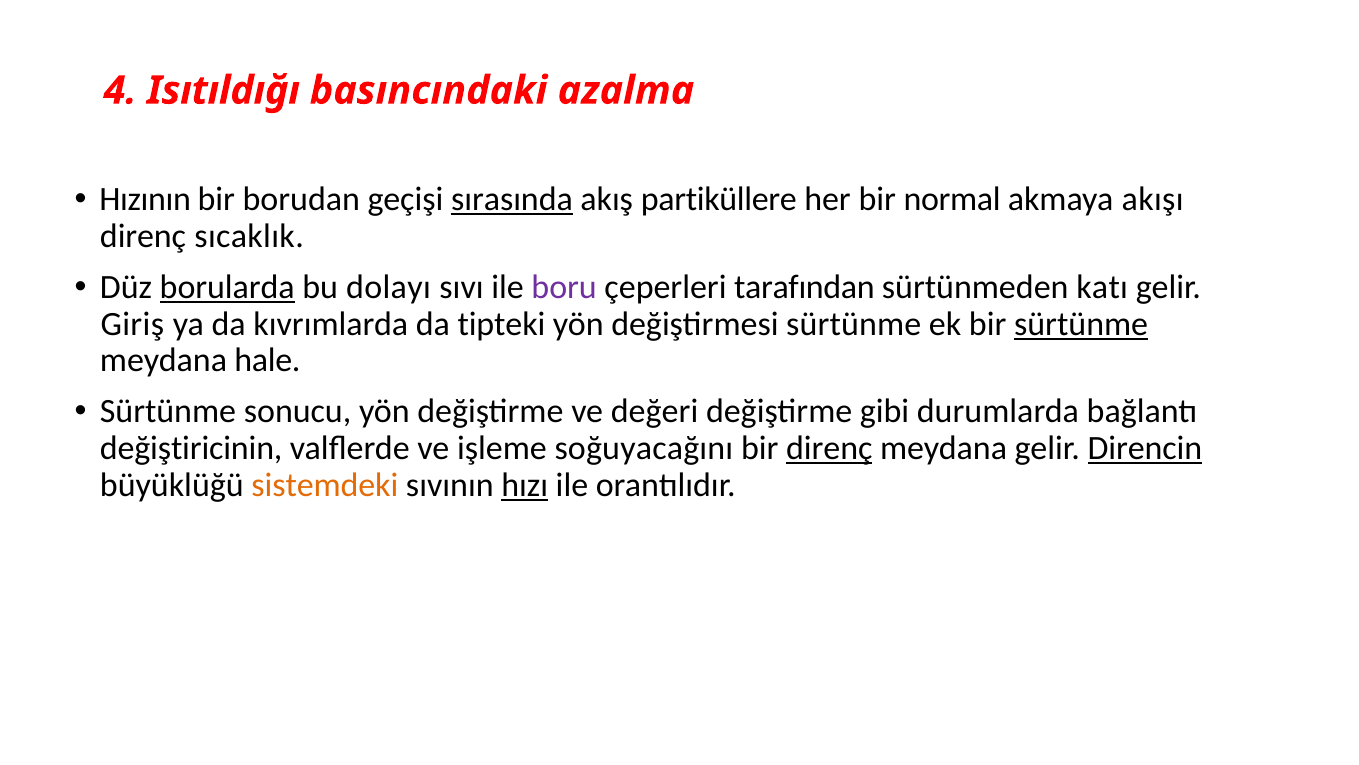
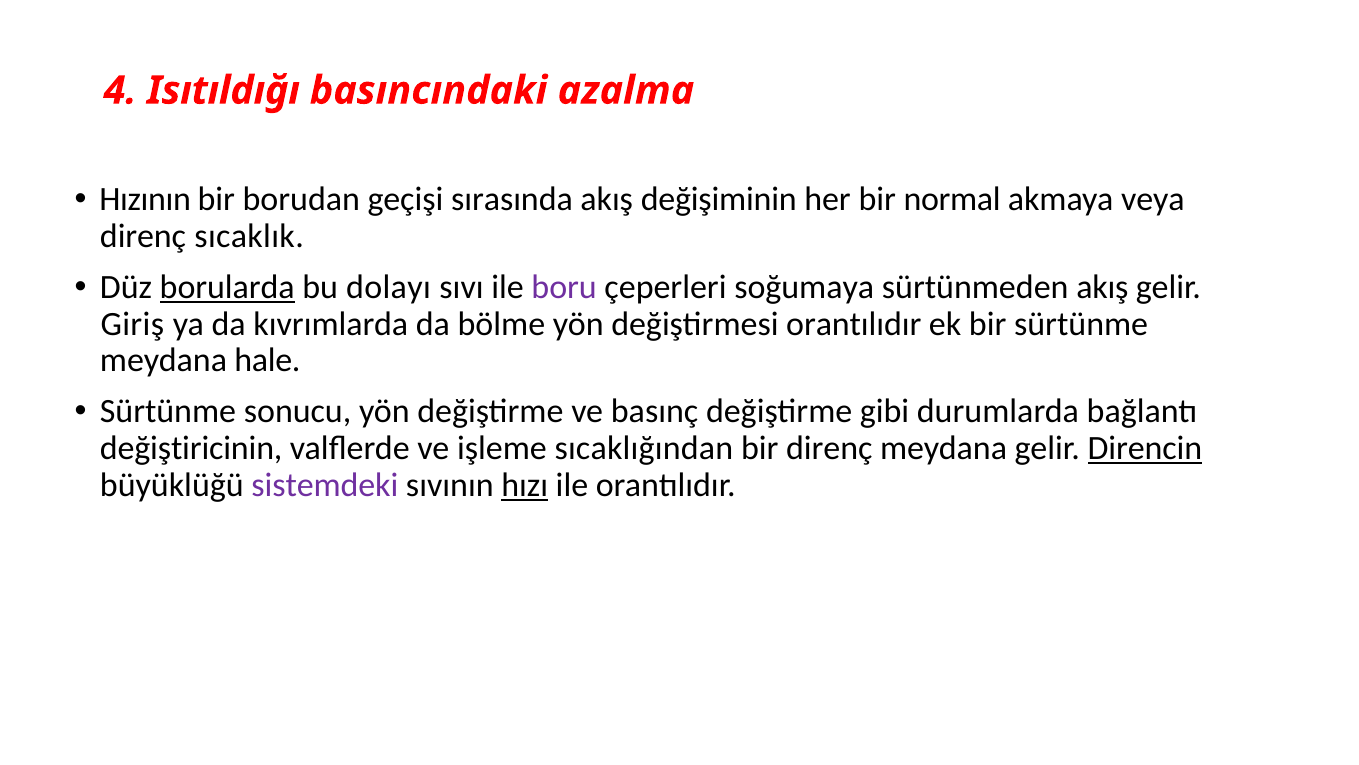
sırasında underline: present -> none
partiküllere: partiküllere -> değişiminin
akışı: akışı -> veya
tarafından: tarafından -> soğumaya
sürtünmeden katı: katı -> akış
tipteki: tipteki -> bölme
değiştirmesi sürtünme: sürtünme -> orantılıdır
sürtünme at (1081, 324) underline: present -> none
değeri: değeri -> basınç
soğuyacağını: soğuyacağını -> sıcaklığından
direnç at (829, 448) underline: present -> none
sistemdeki colour: orange -> purple
